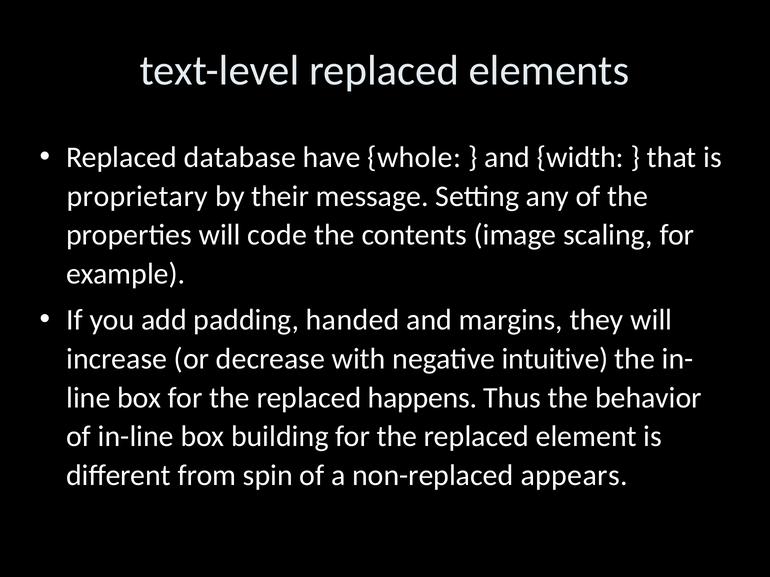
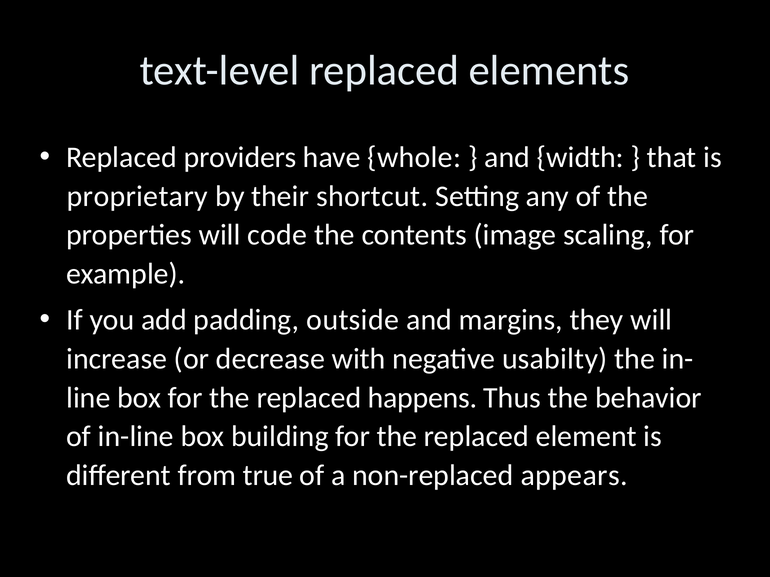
database: database -> providers
message: message -> shortcut
handed: handed -> outside
intuitive: intuitive -> usabilty
spin: spin -> true
